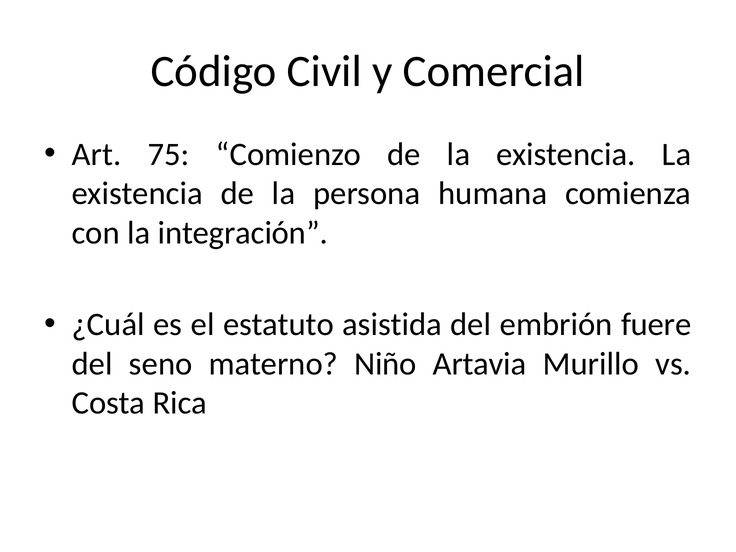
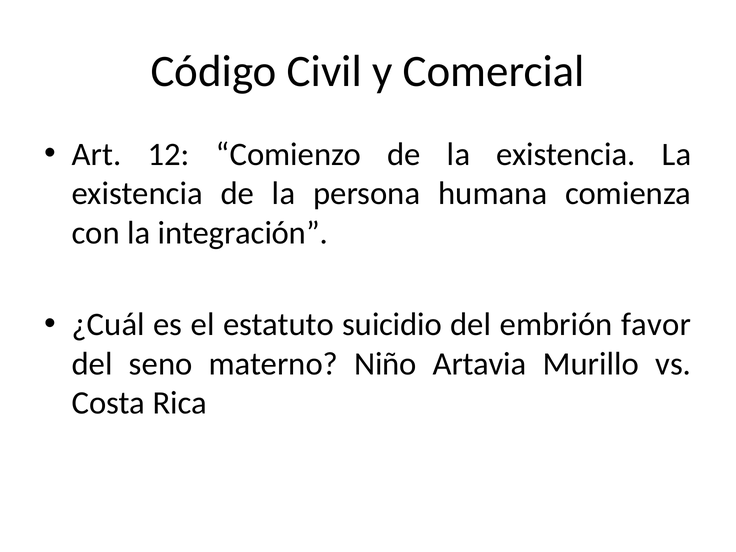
75: 75 -> 12
asistida: asistida -> suicidio
fuere: fuere -> favor
